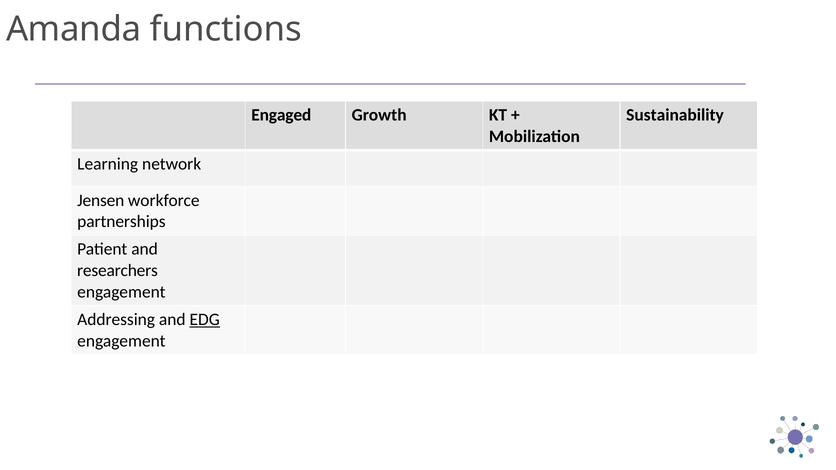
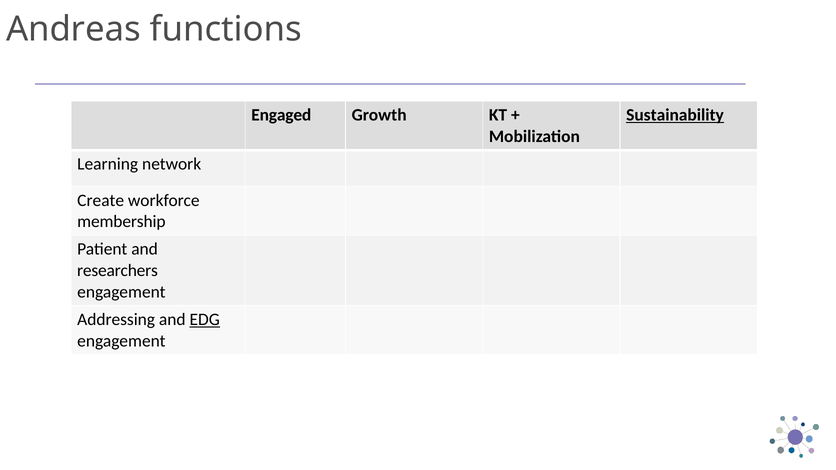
Amanda: Amanda -> Andreas
Sustainability underline: none -> present
Jensen: Jensen -> Create
partnerships: partnerships -> membership
